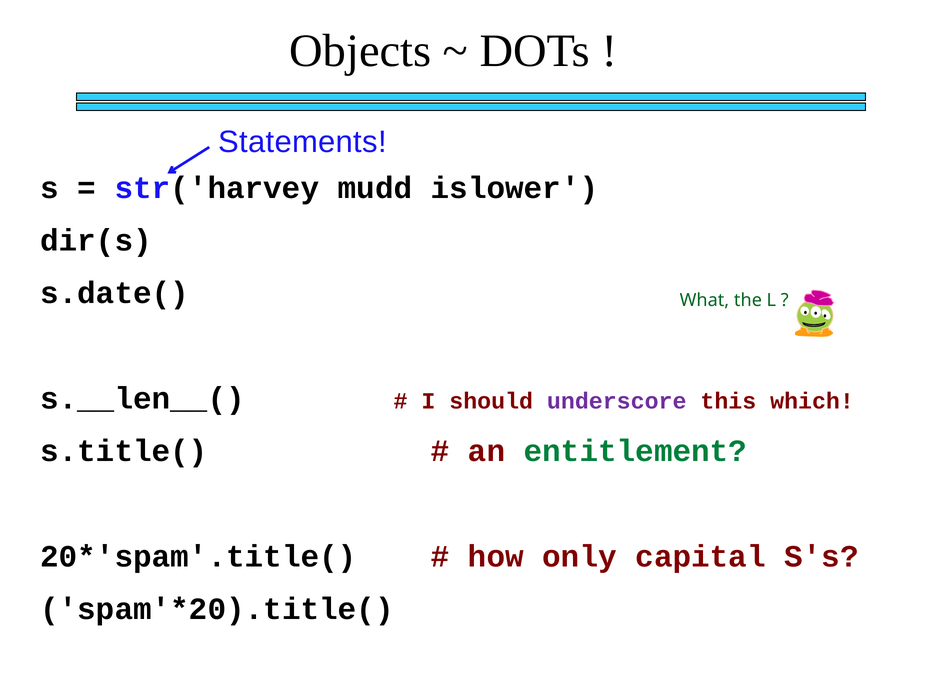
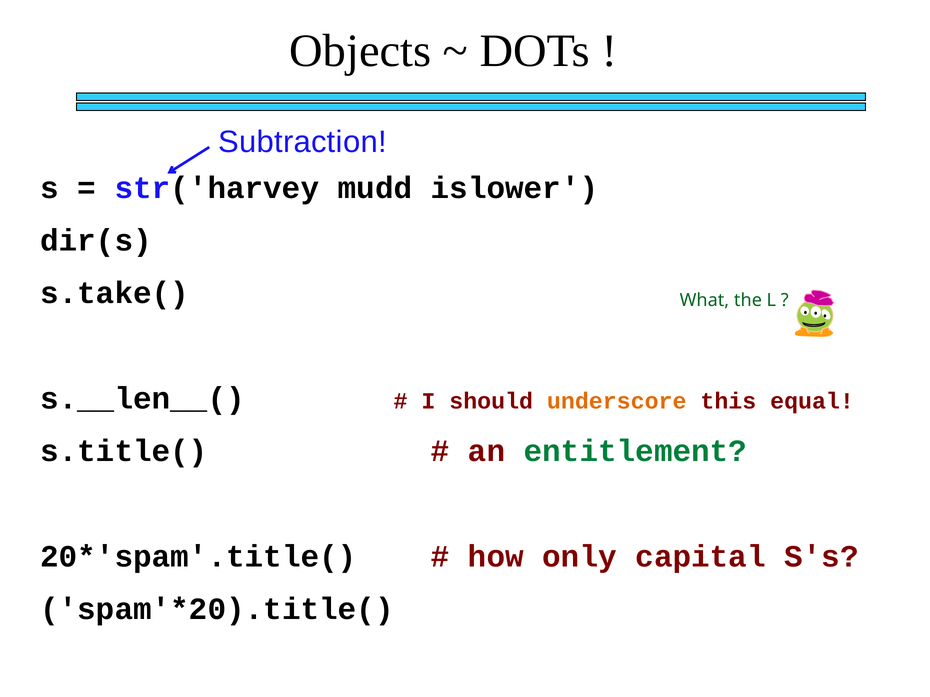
Statements: Statements -> Subtraction
s.date(: s.date( -> s.take(
underscore colour: purple -> orange
which: which -> equal
